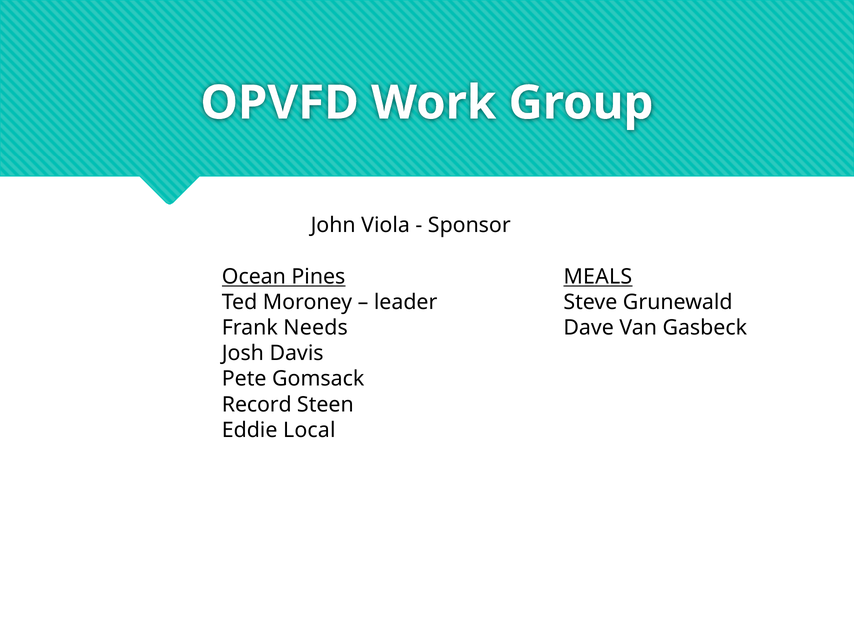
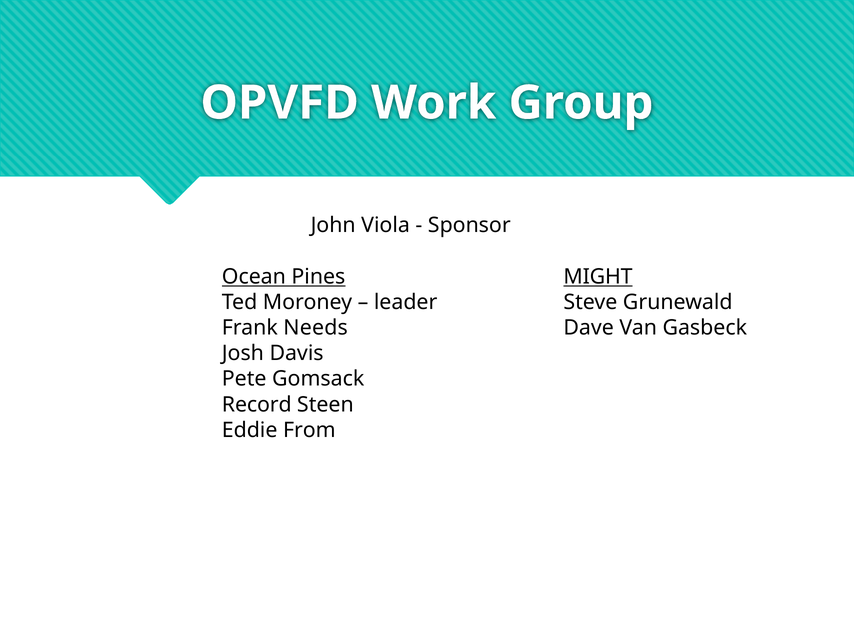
MEALS: MEALS -> MIGHT
Local: Local -> From
